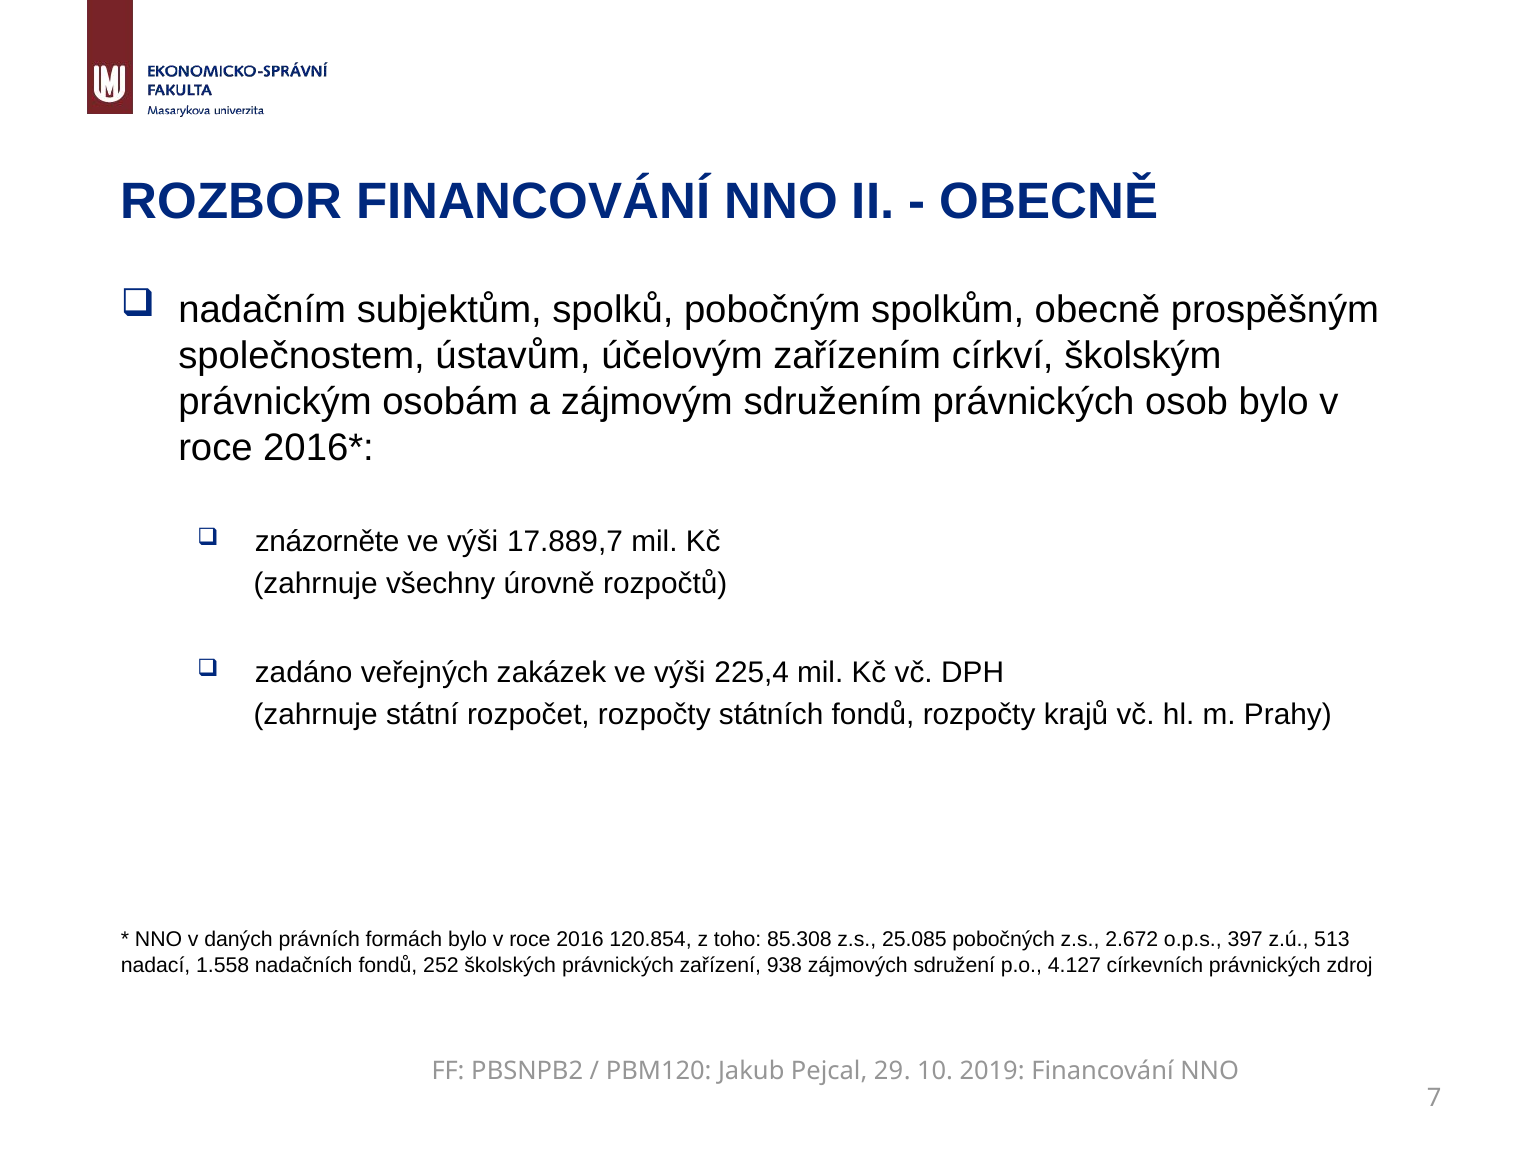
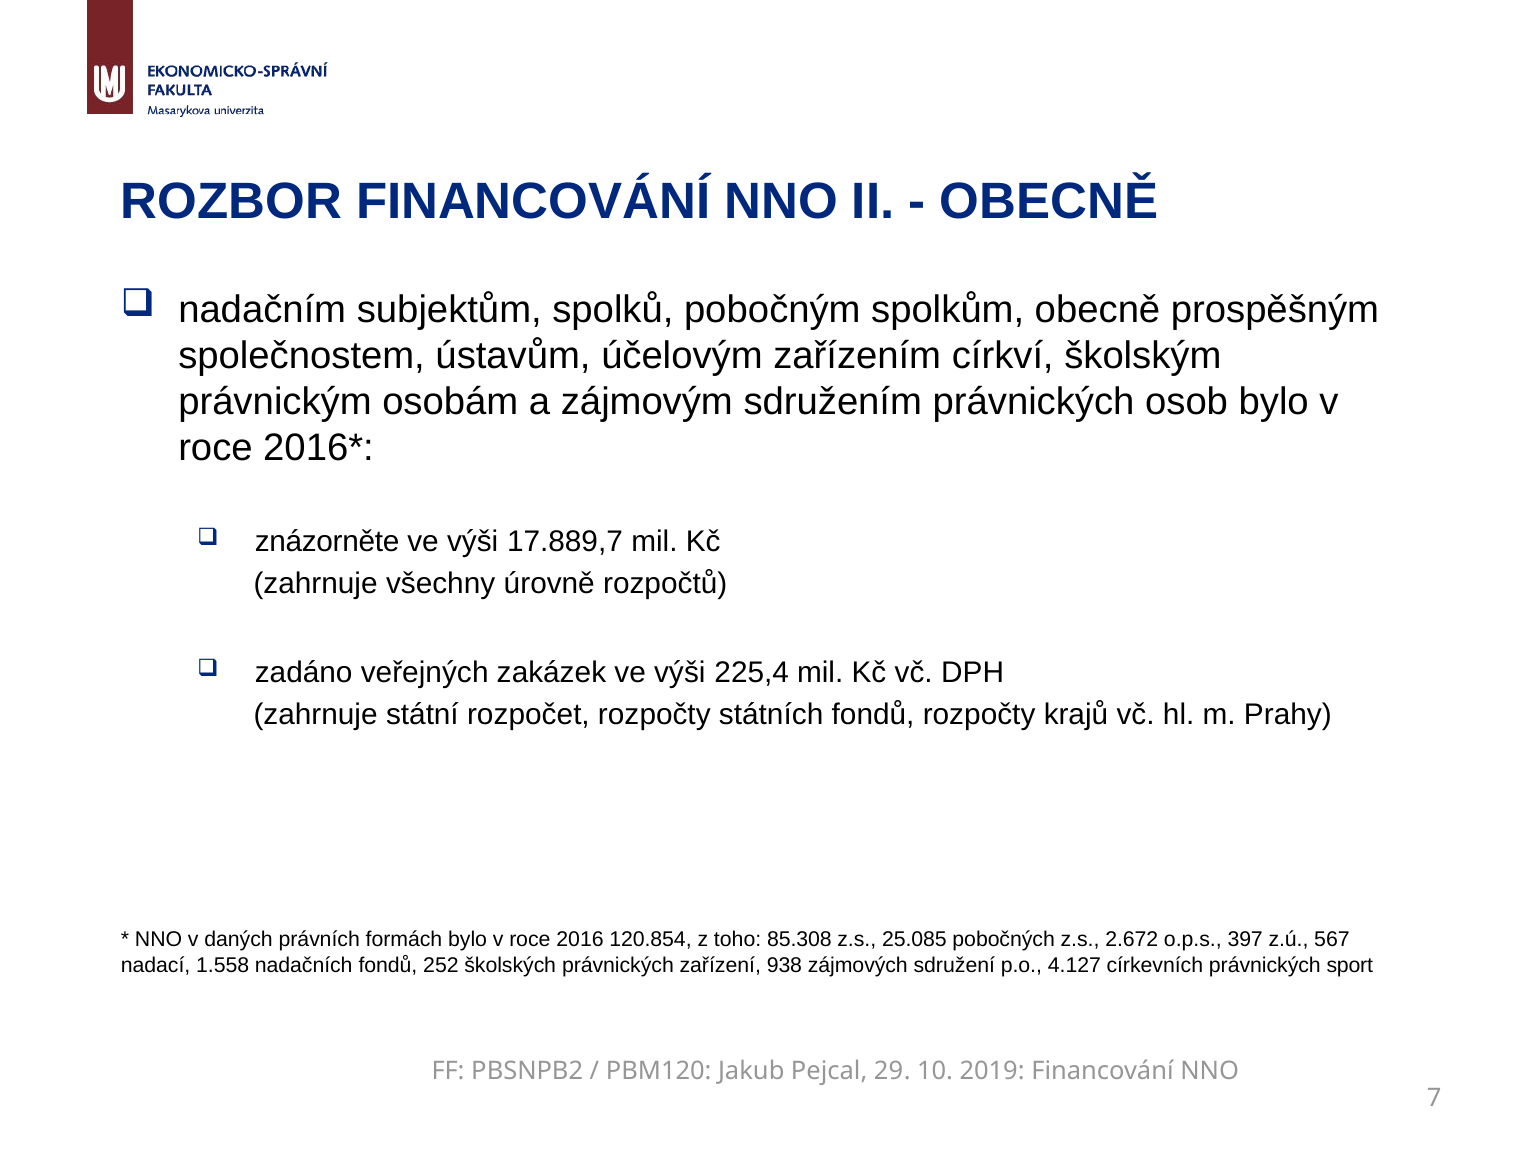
513: 513 -> 567
zdroj: zdroj -> sport
